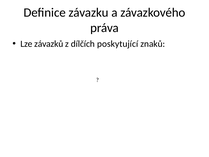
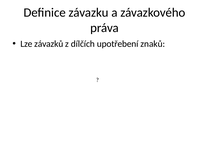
poskytující: poskytující -> upotřebení
